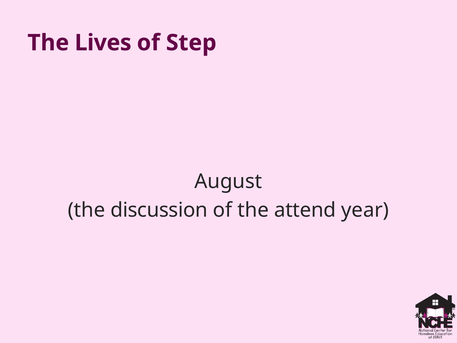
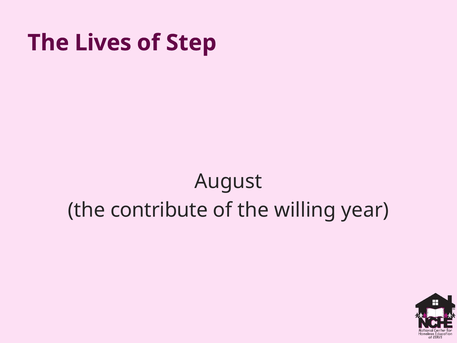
discussion: discussion -> contribute
attend: attend -> willing
